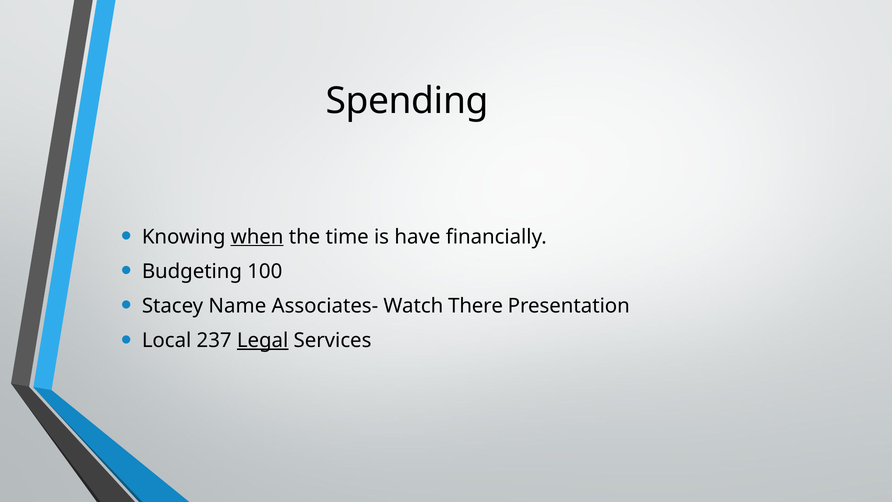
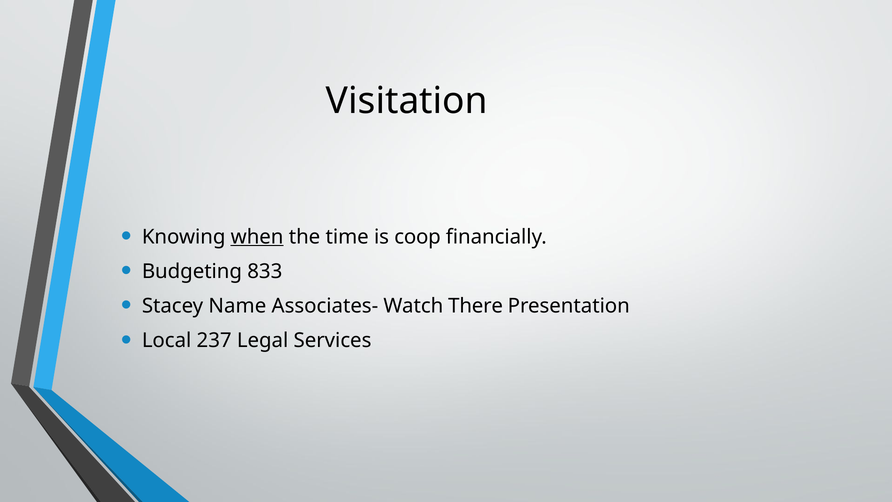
Spending: Spending -> Visitation
have: have -> coop
100: 100 -> 833
Legal underline: present -> none
